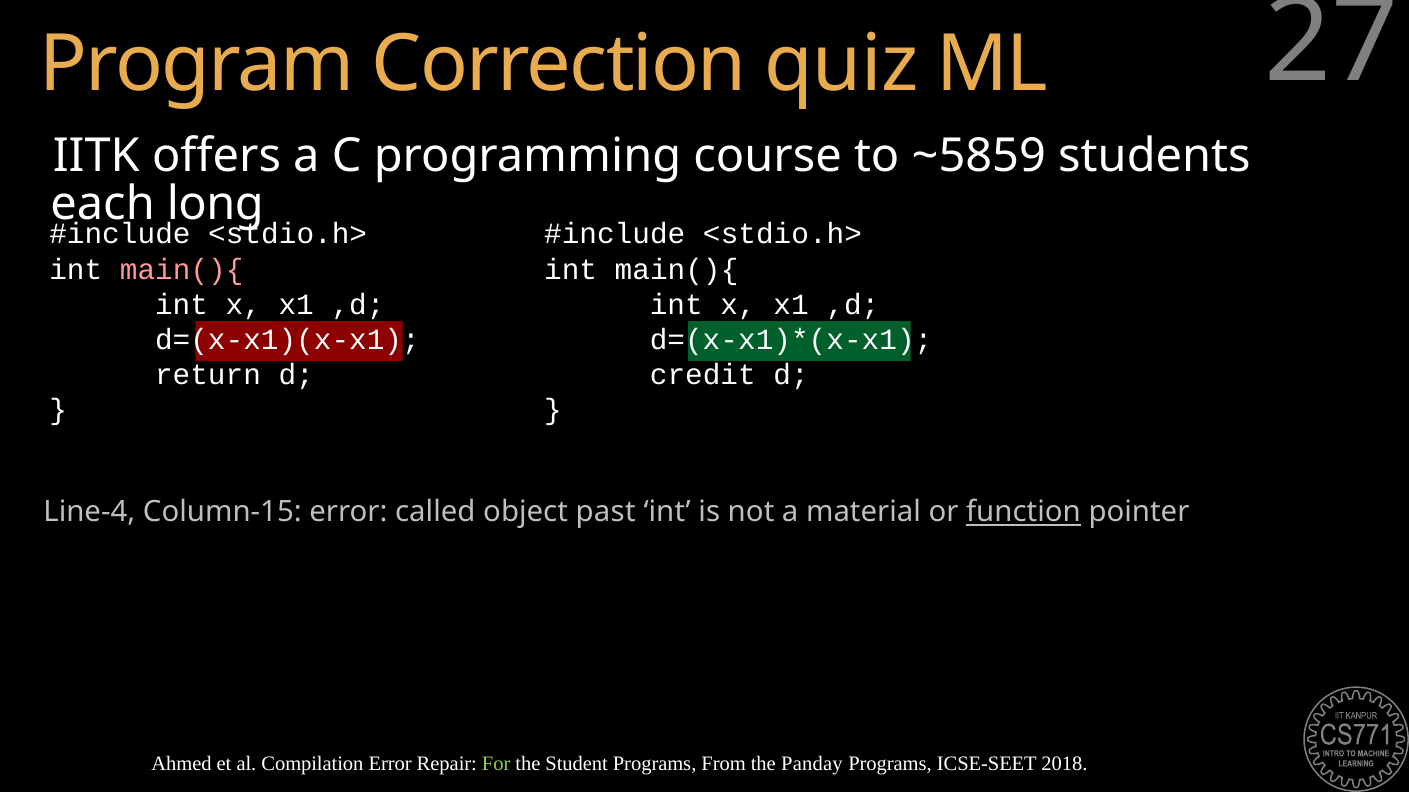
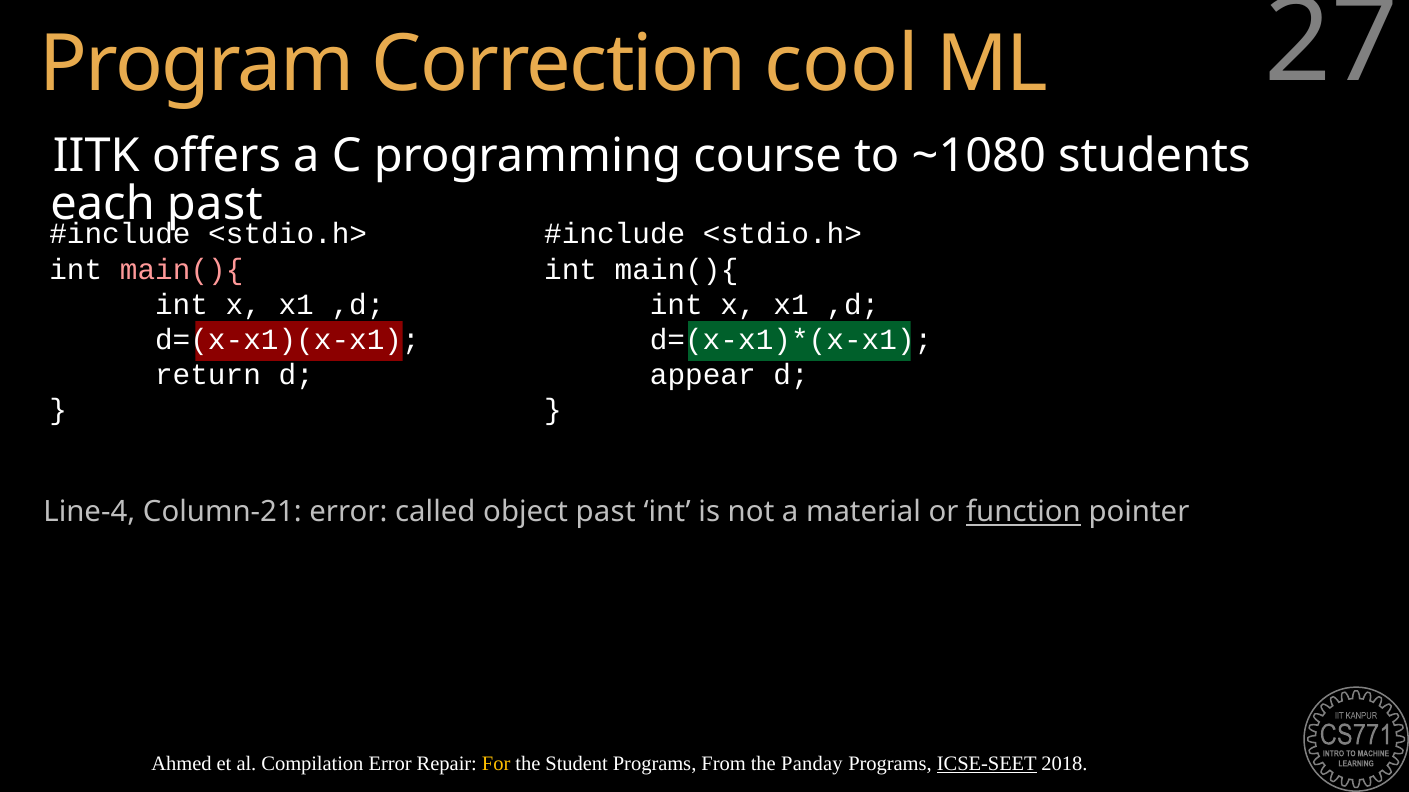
quiz: quiz -> cool
~5859: ~5859 -> ~1080
long at (215, 205): long -> past
credit: credit -> appear
Column-15: Column-15 -> Column-21
For colour: light green -> yellow
ICSE-SEET underline: none -> present
